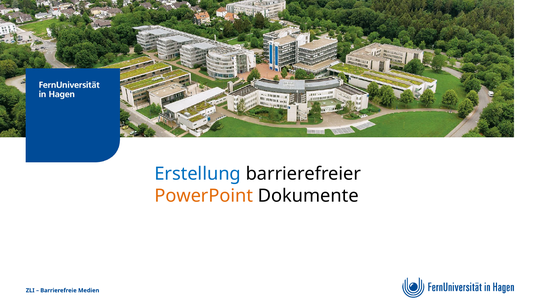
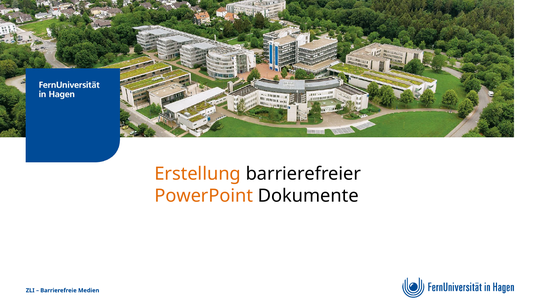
Erstellung colour: blue -> orange
